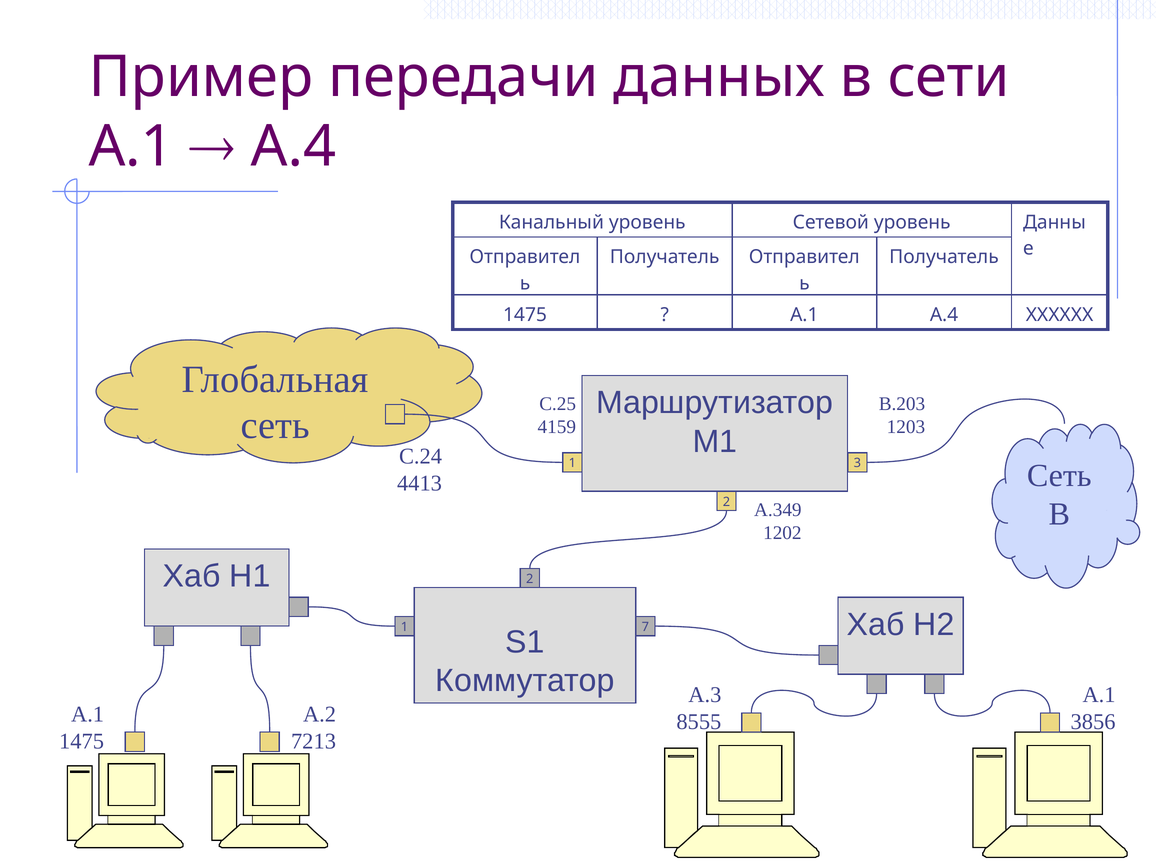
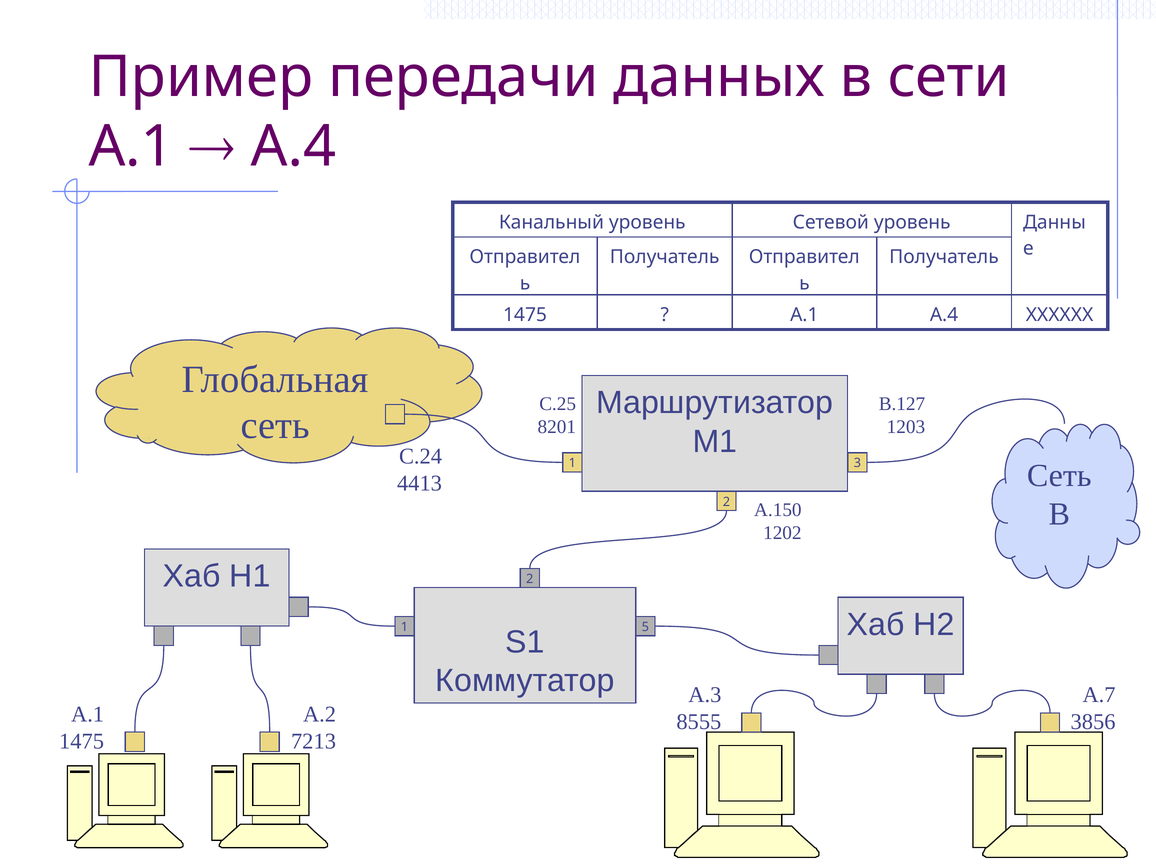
B.203: B.203 -> B.127
4159: 4159 -> 8201
A.349: A.349 -> A.150
7: 7 -> 5
A.1 at (1099, 695): A.1 -> A.7
